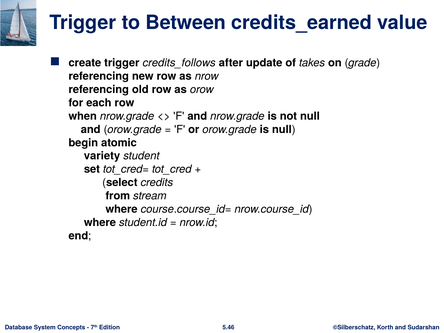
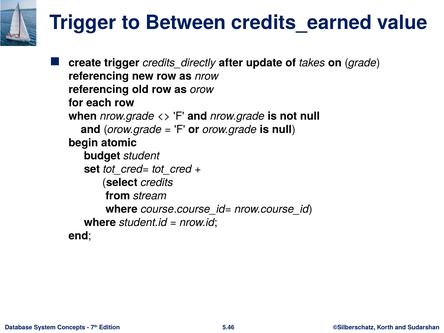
credits_follows: credits_follows -> credits_directly
variety: variety -> budget
